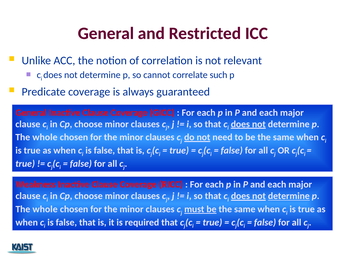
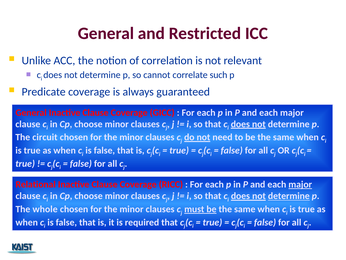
whole at (45, 137): whole -> circuit
Weakness: Weakness -> Relational
major at (300, 184) underline: none -> present
